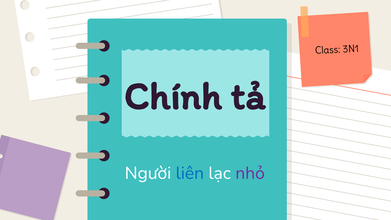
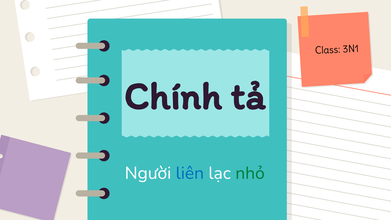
nhỏ colour: purple -> green
